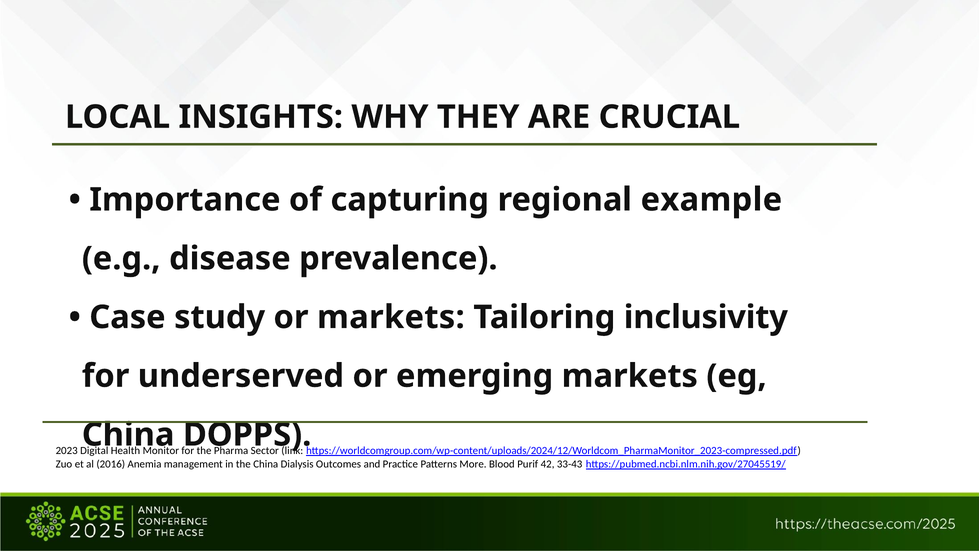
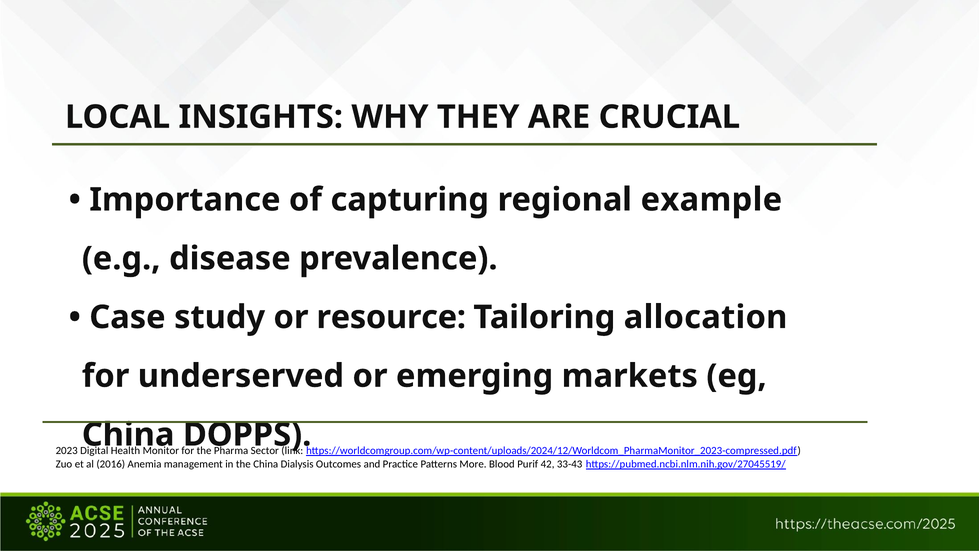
or markets: markets -> resource
inclusivity: inclusivity -> allocation
